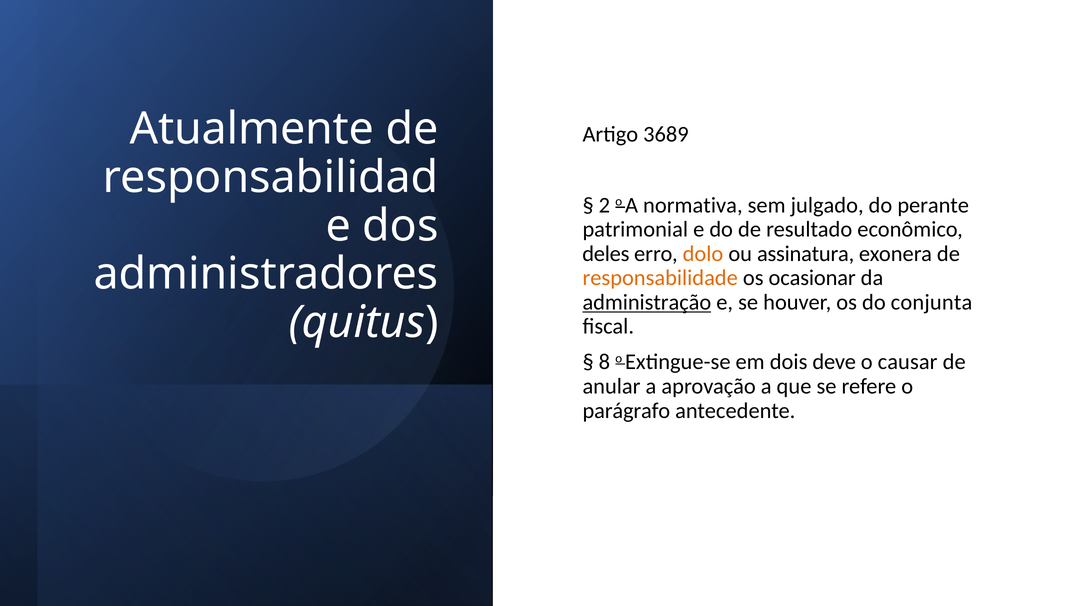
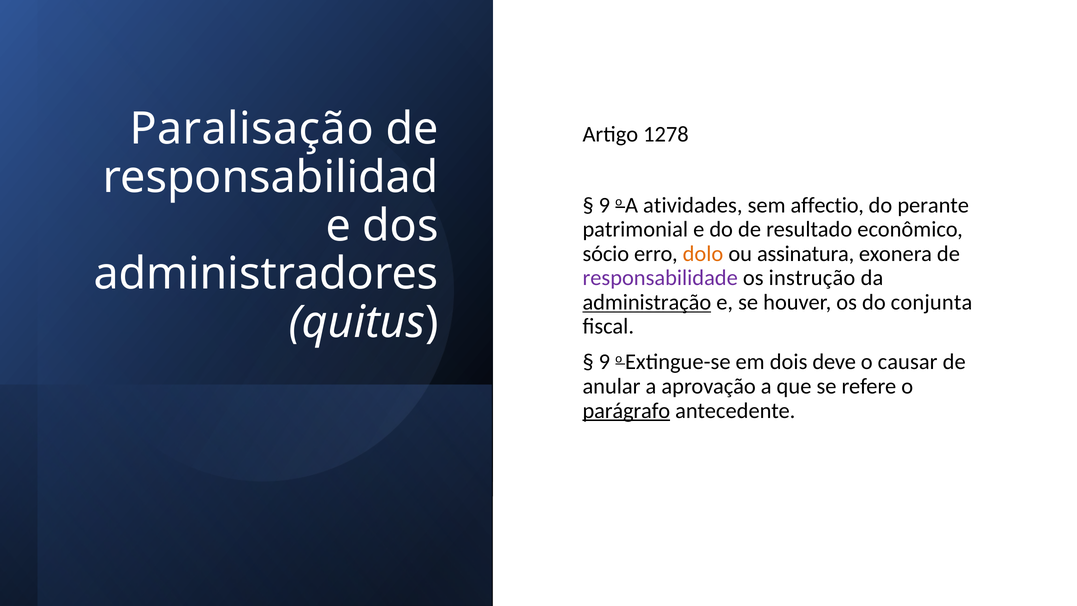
Atualmente: Atualmente -> Paralisação
3689: 3689 -> 1278
2 at (604, 205): 2 -> 9
normativa: normativa -> atividades
julgado: julgado -> affectio
deles: deles -> sócio
responsabilidade colour: orange -> purple
ocasionar: ocasionar -> instrução
8 at (604, 362): 8 -> 9
parágrafo underline: none -> present
